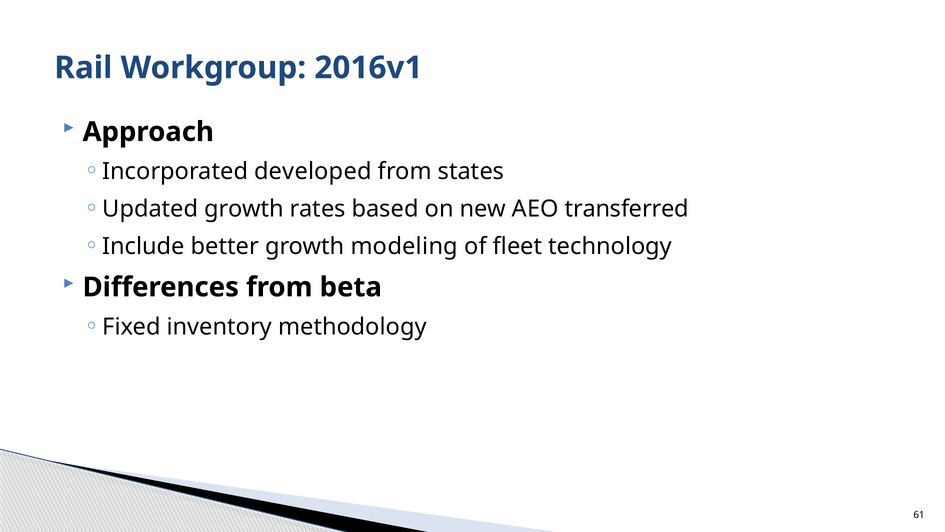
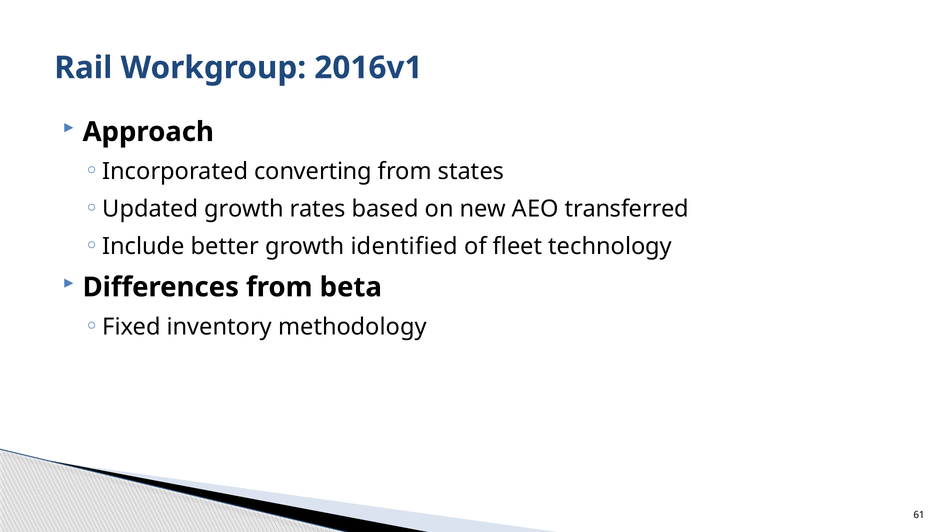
developed: developed -> converting
modeling: modeling -> identified
